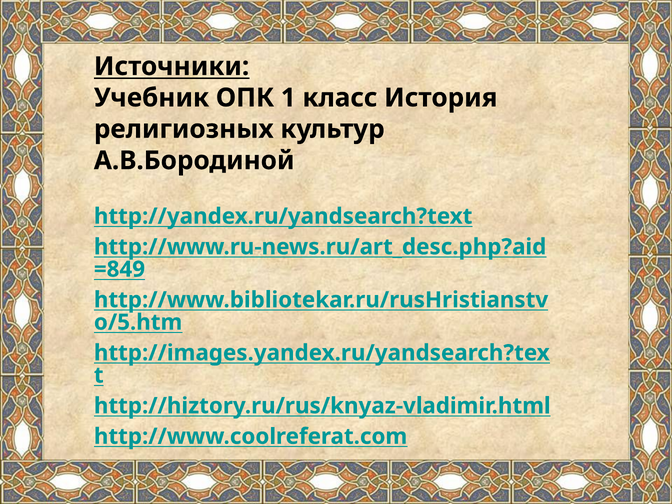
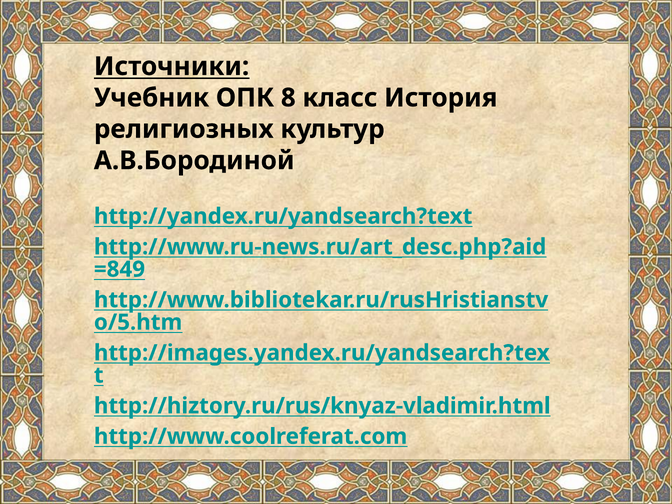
1: 1 -> 8
